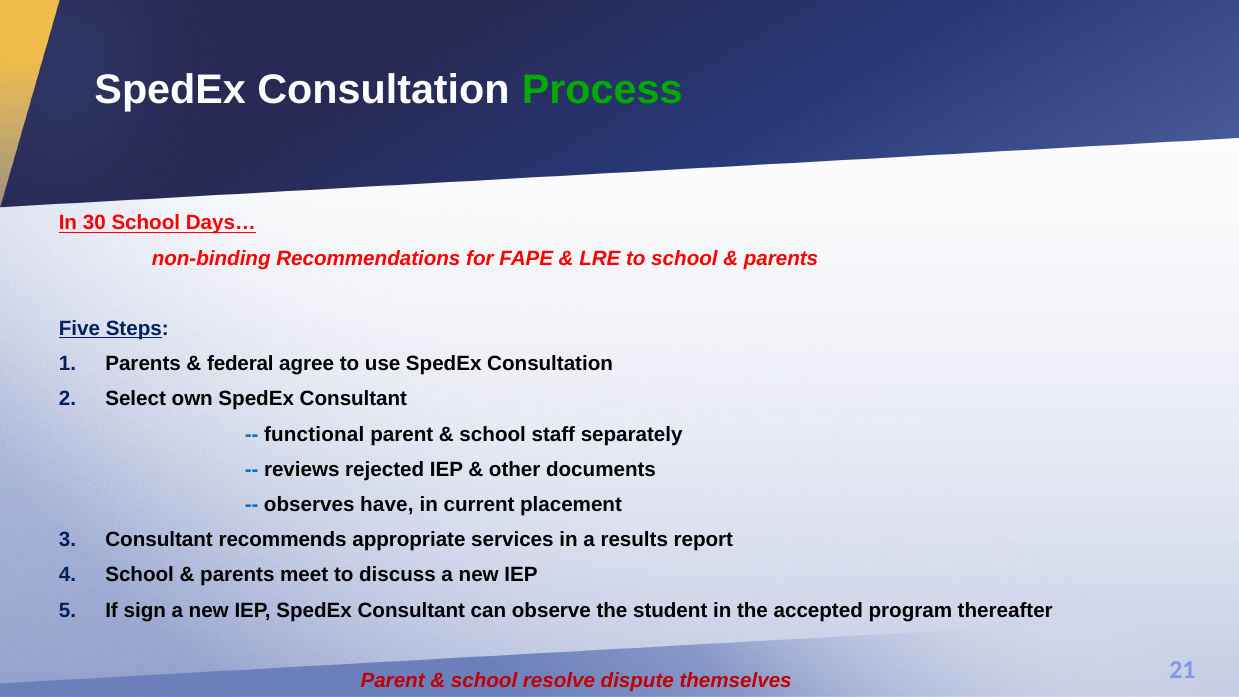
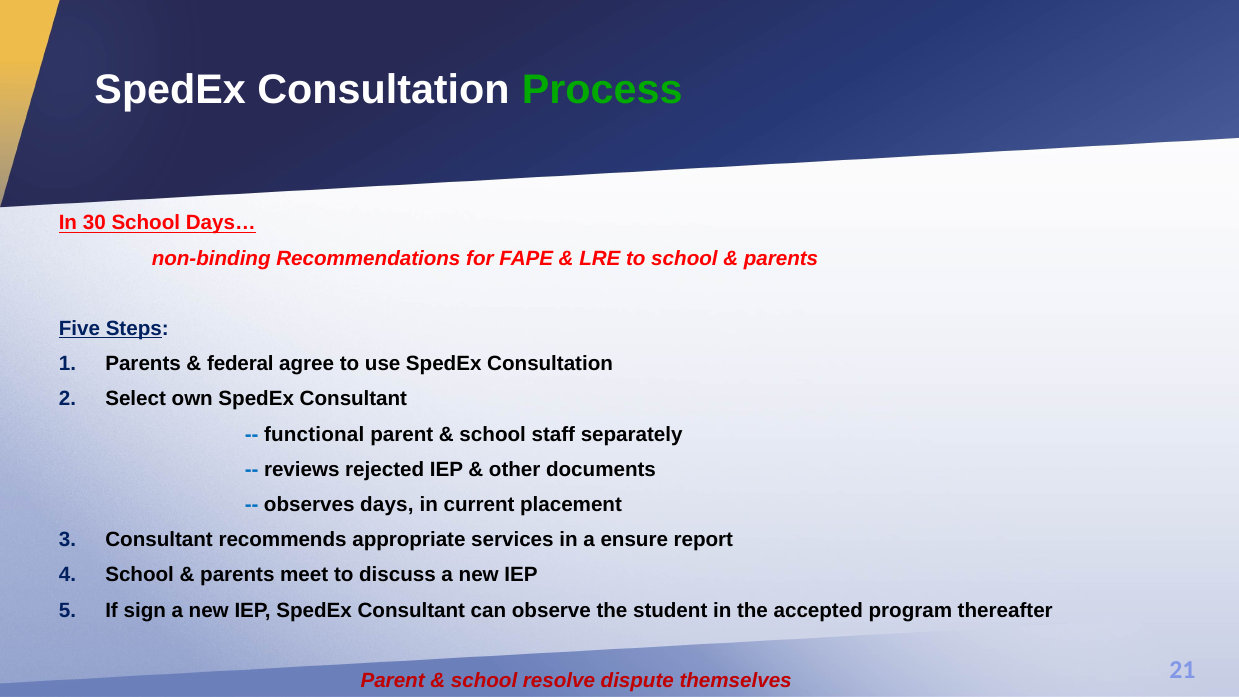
have: have -> days
results: results -> ensure
